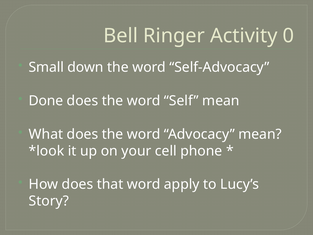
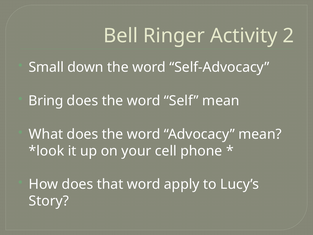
0: 0 -> 2
Done: Done -> Bring
